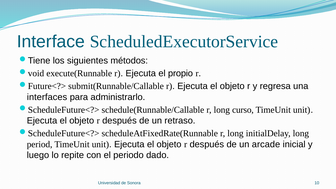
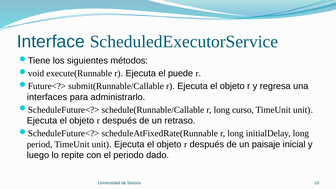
propio: propio -> puede
arcade: arcade -> paisaje
